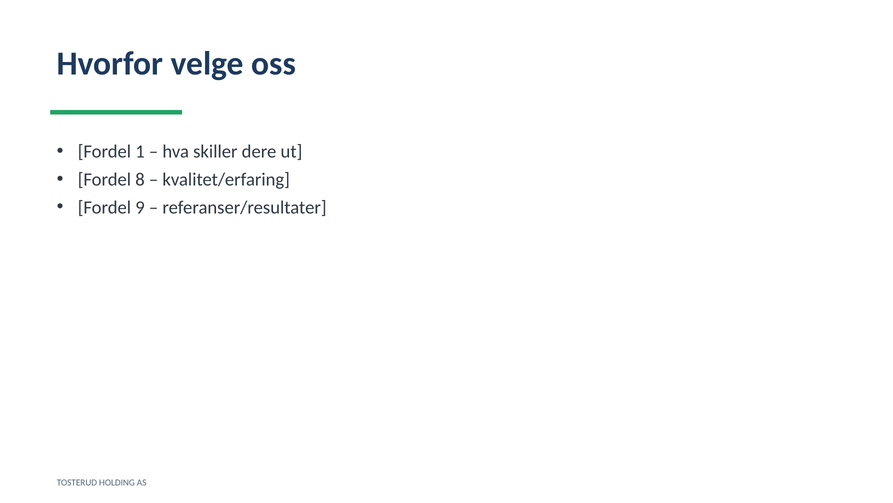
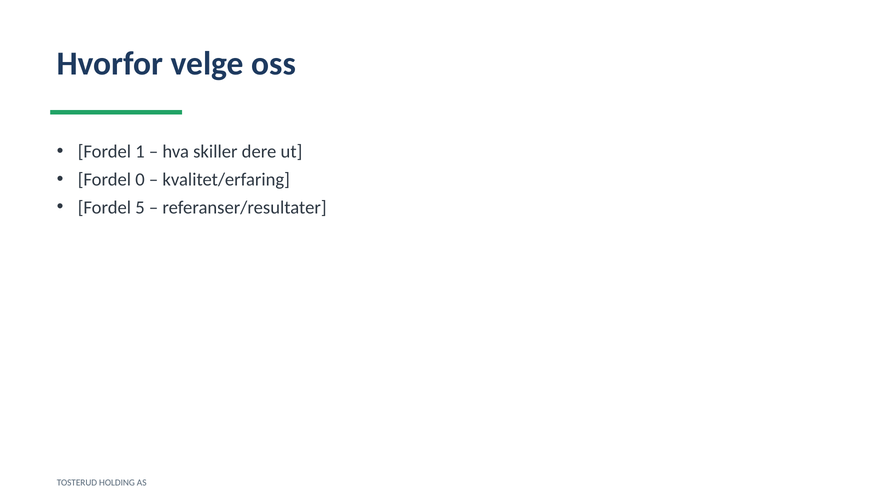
8: 8 -> 0
9: 9 -> 5
